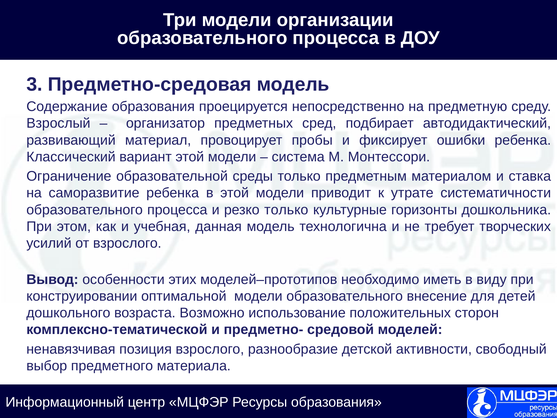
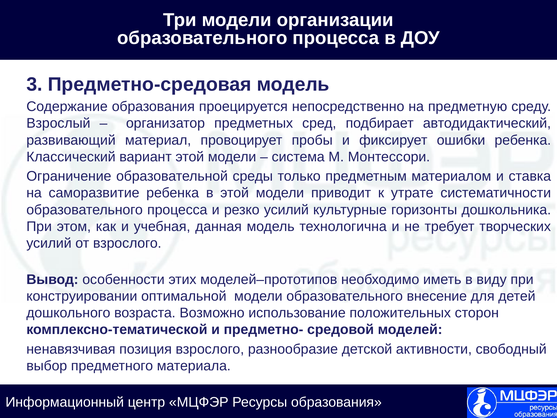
резко только: только -> усилий
